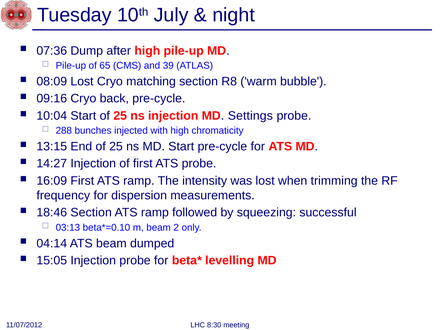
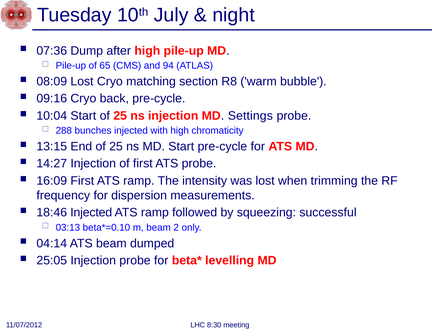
39: 39 -> 94
18:46 Section: Section -> Injected
15:05: 15:05 -> 25:05
